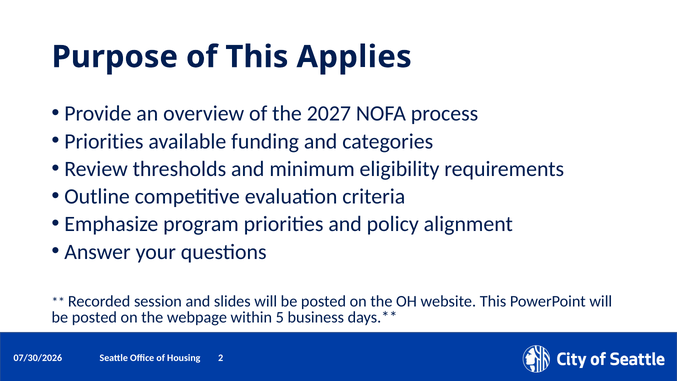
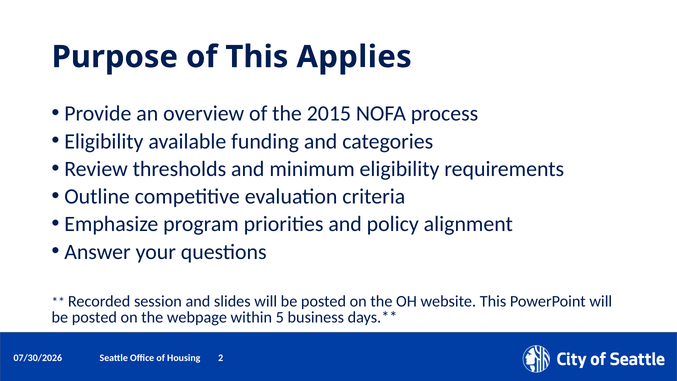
2027: 2027 -> 2015
Priorities at (104, 141): Priorities -> Eligibility
